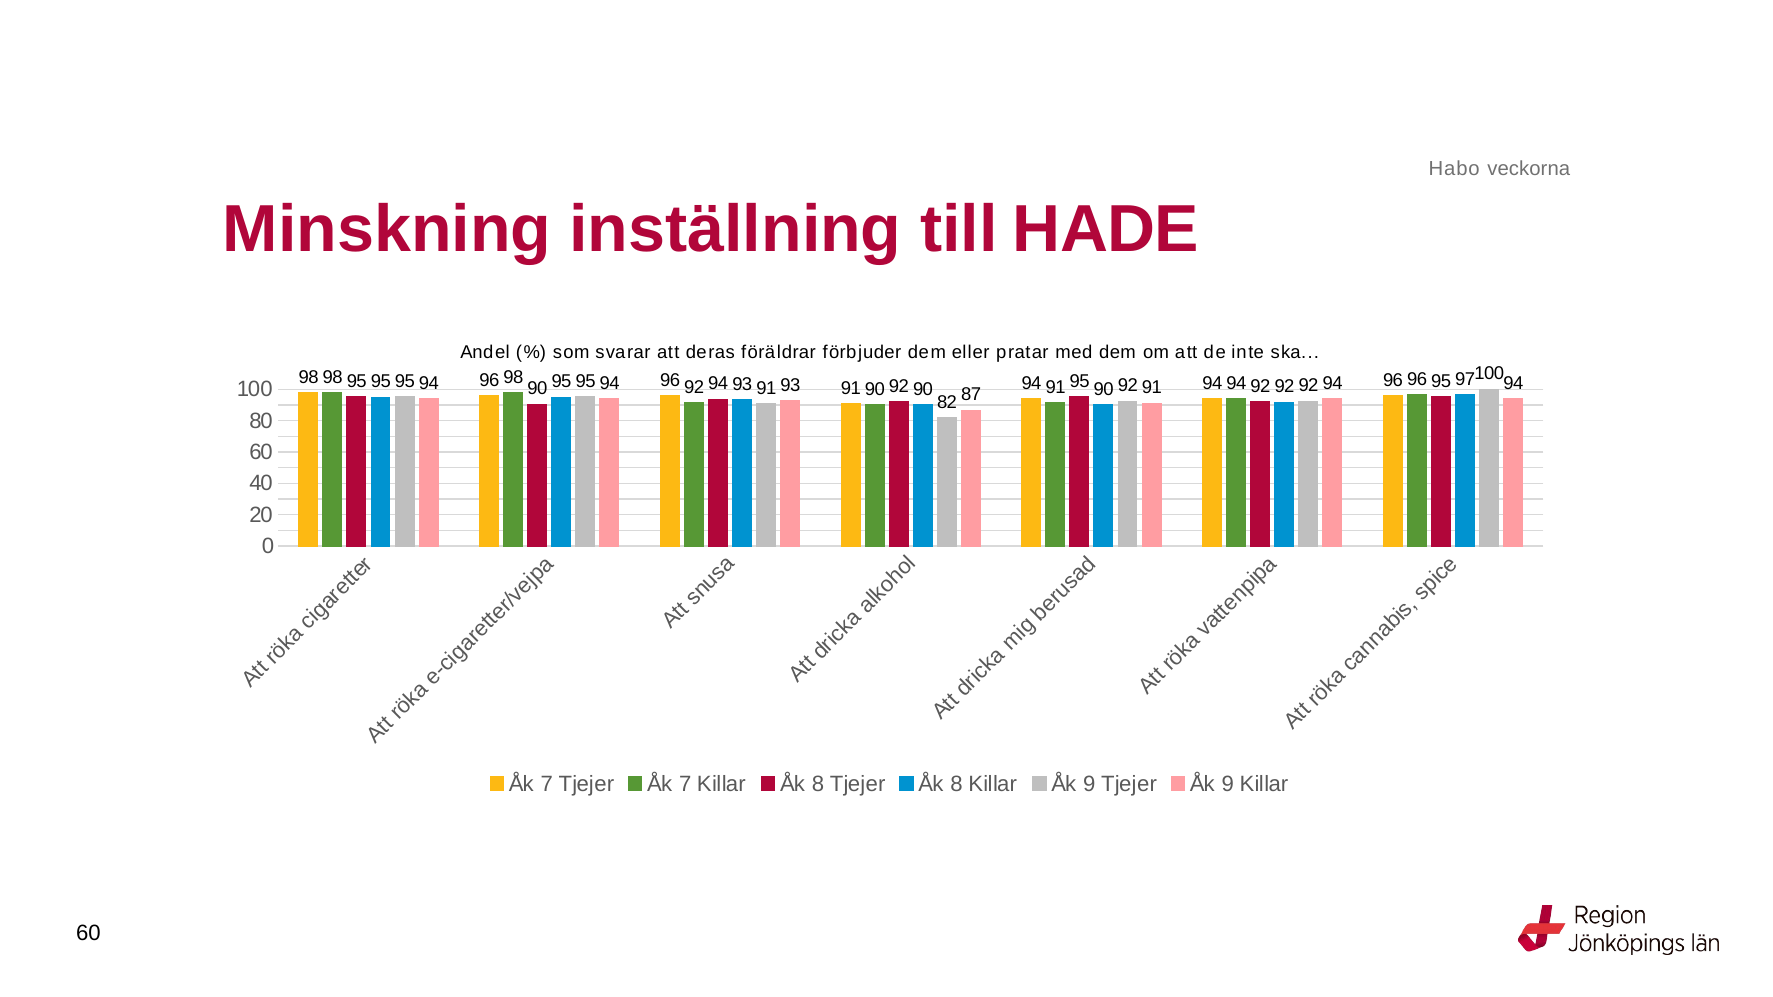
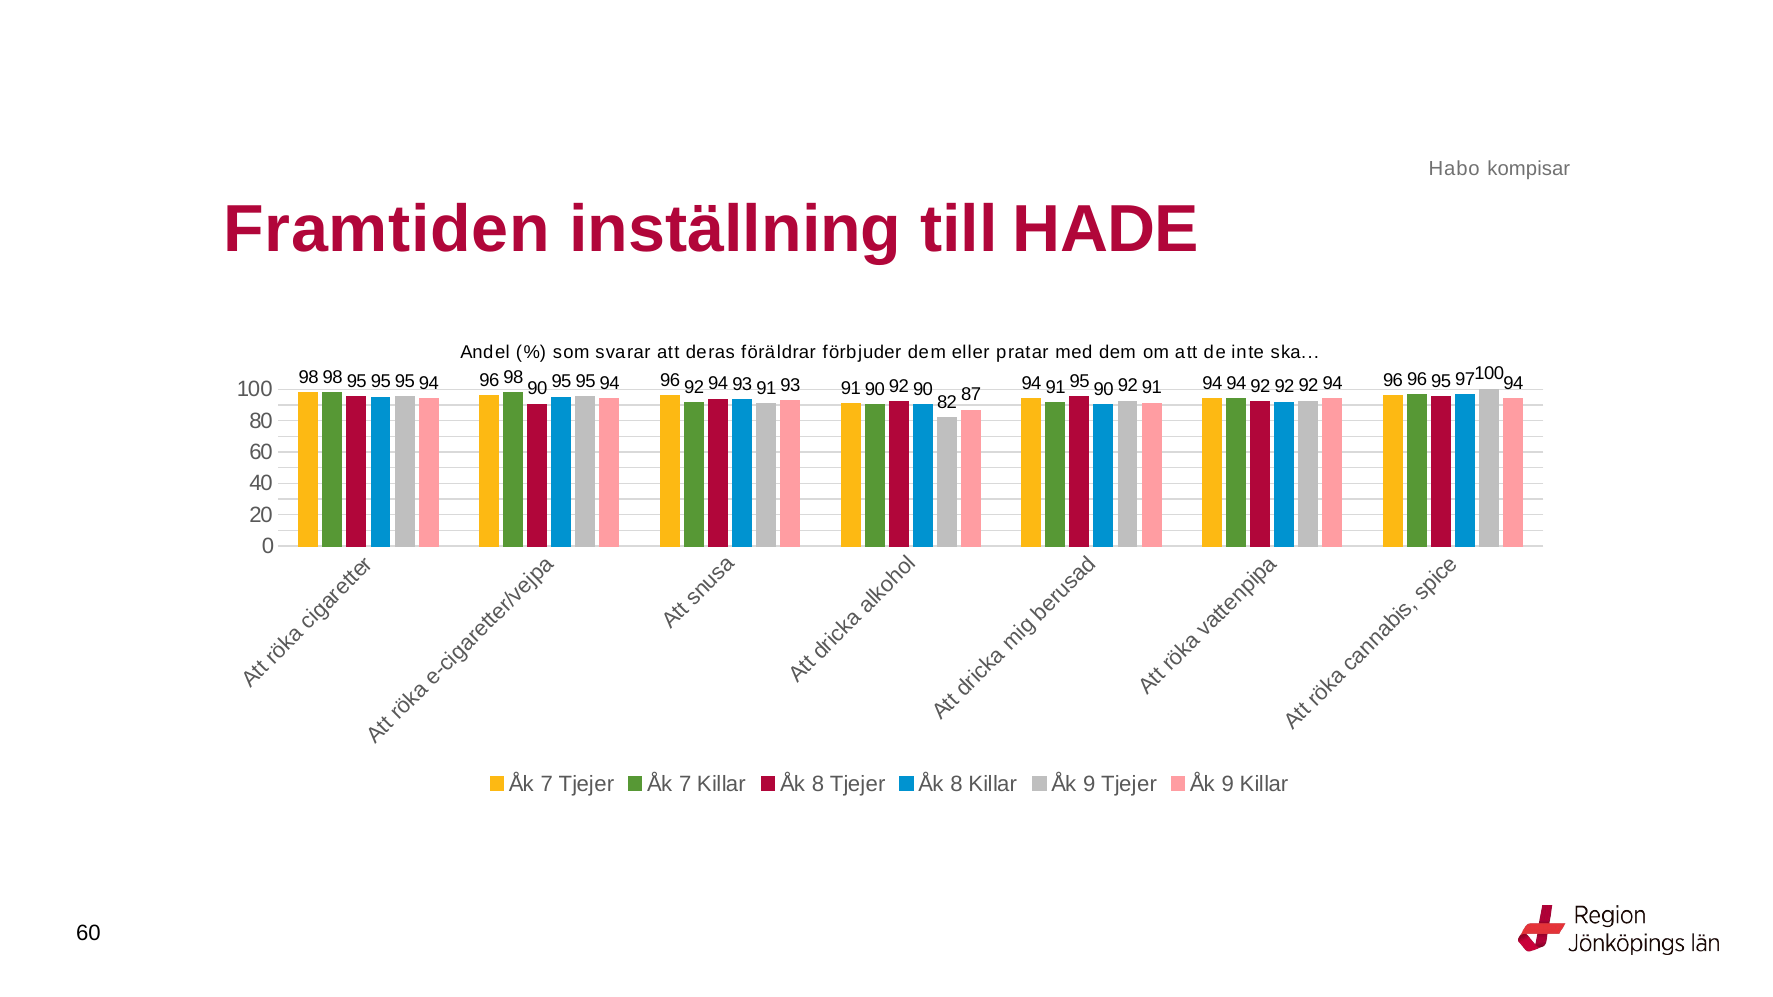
veckorna: veckorna -> kompisar
Minskning: Minskning -> Framtiden
